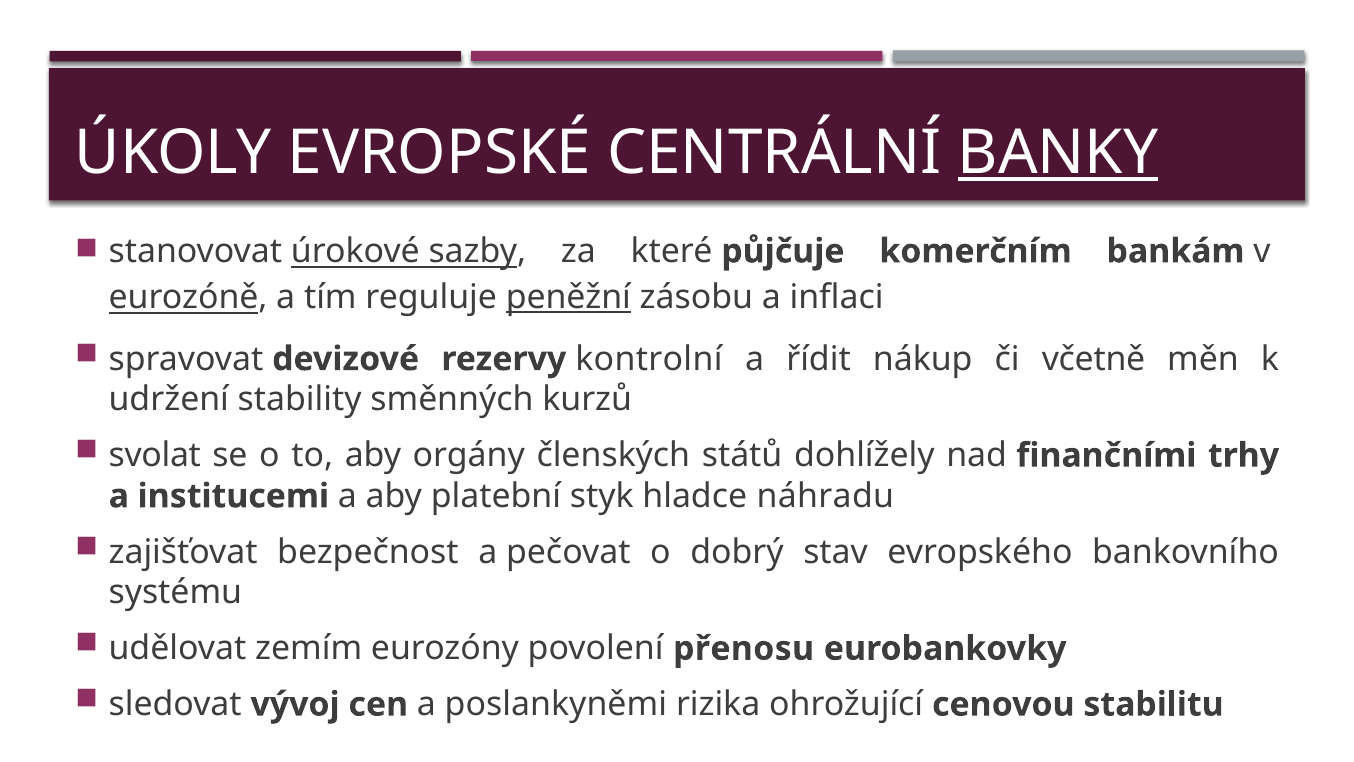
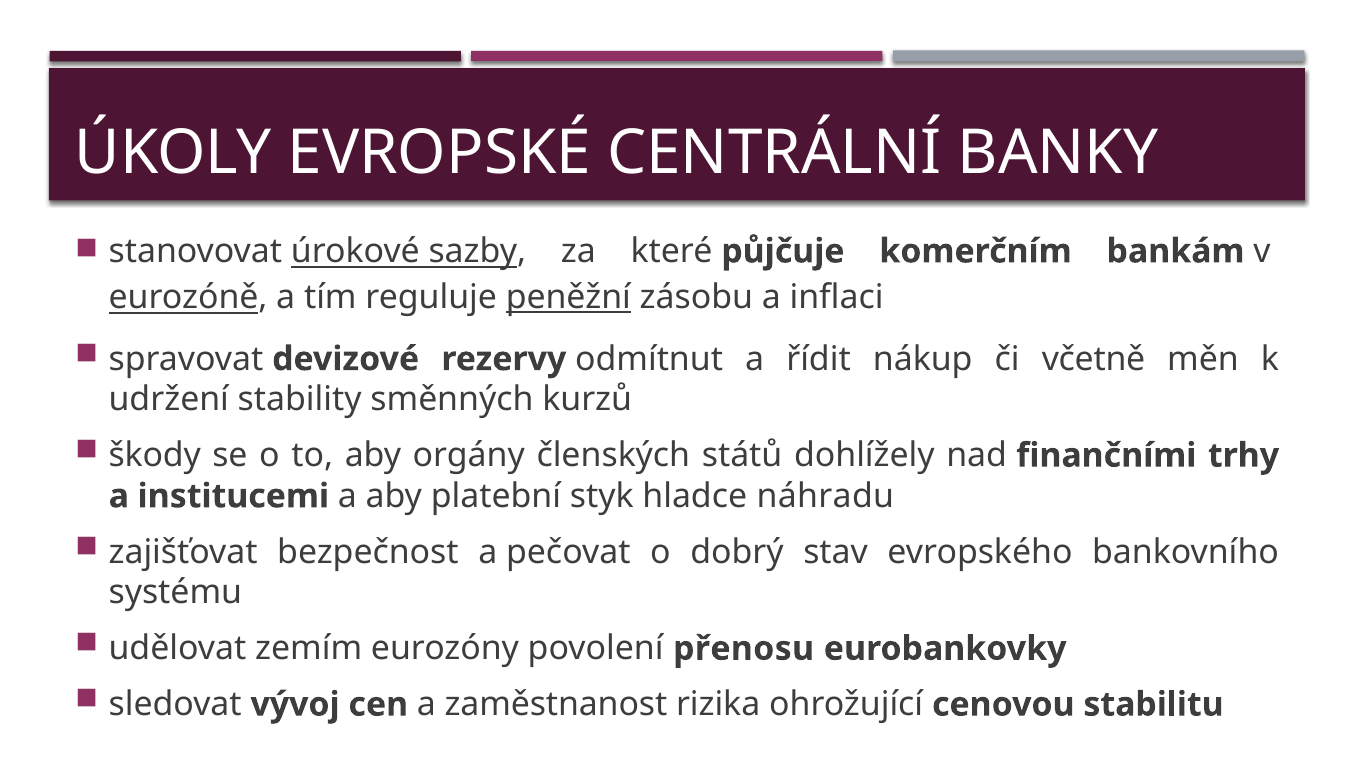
BANKY underline: present -> none
kontrolní: kontrolní -> odmítnut
svolat: svolat -> škody
poslankyněmi: poslankyněmi -> zaměstnanost
